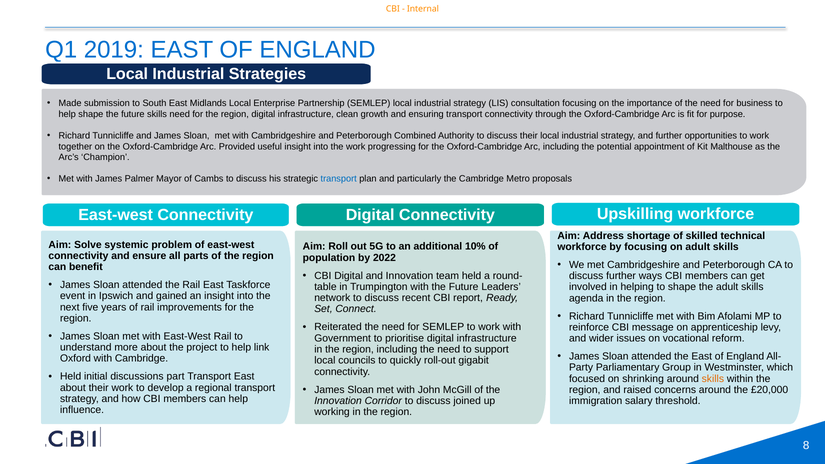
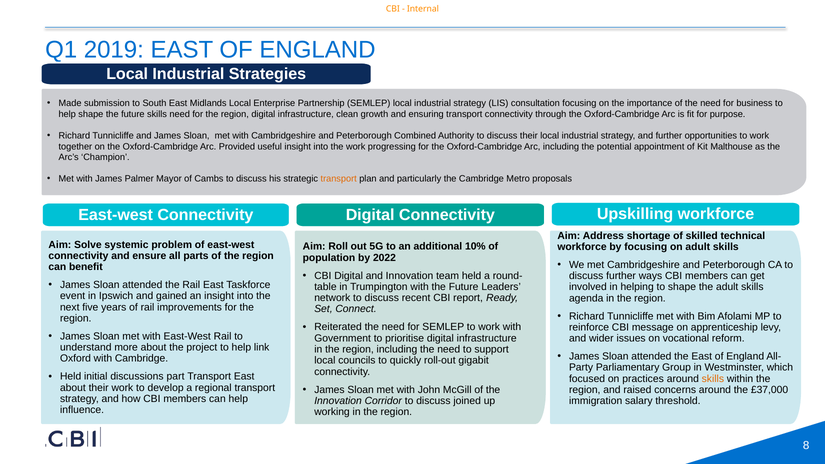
transport at (339, 179) colour: blue -> orange
shrinking: shrinking -> practices
£20,000: £20,000 -> £37,000
